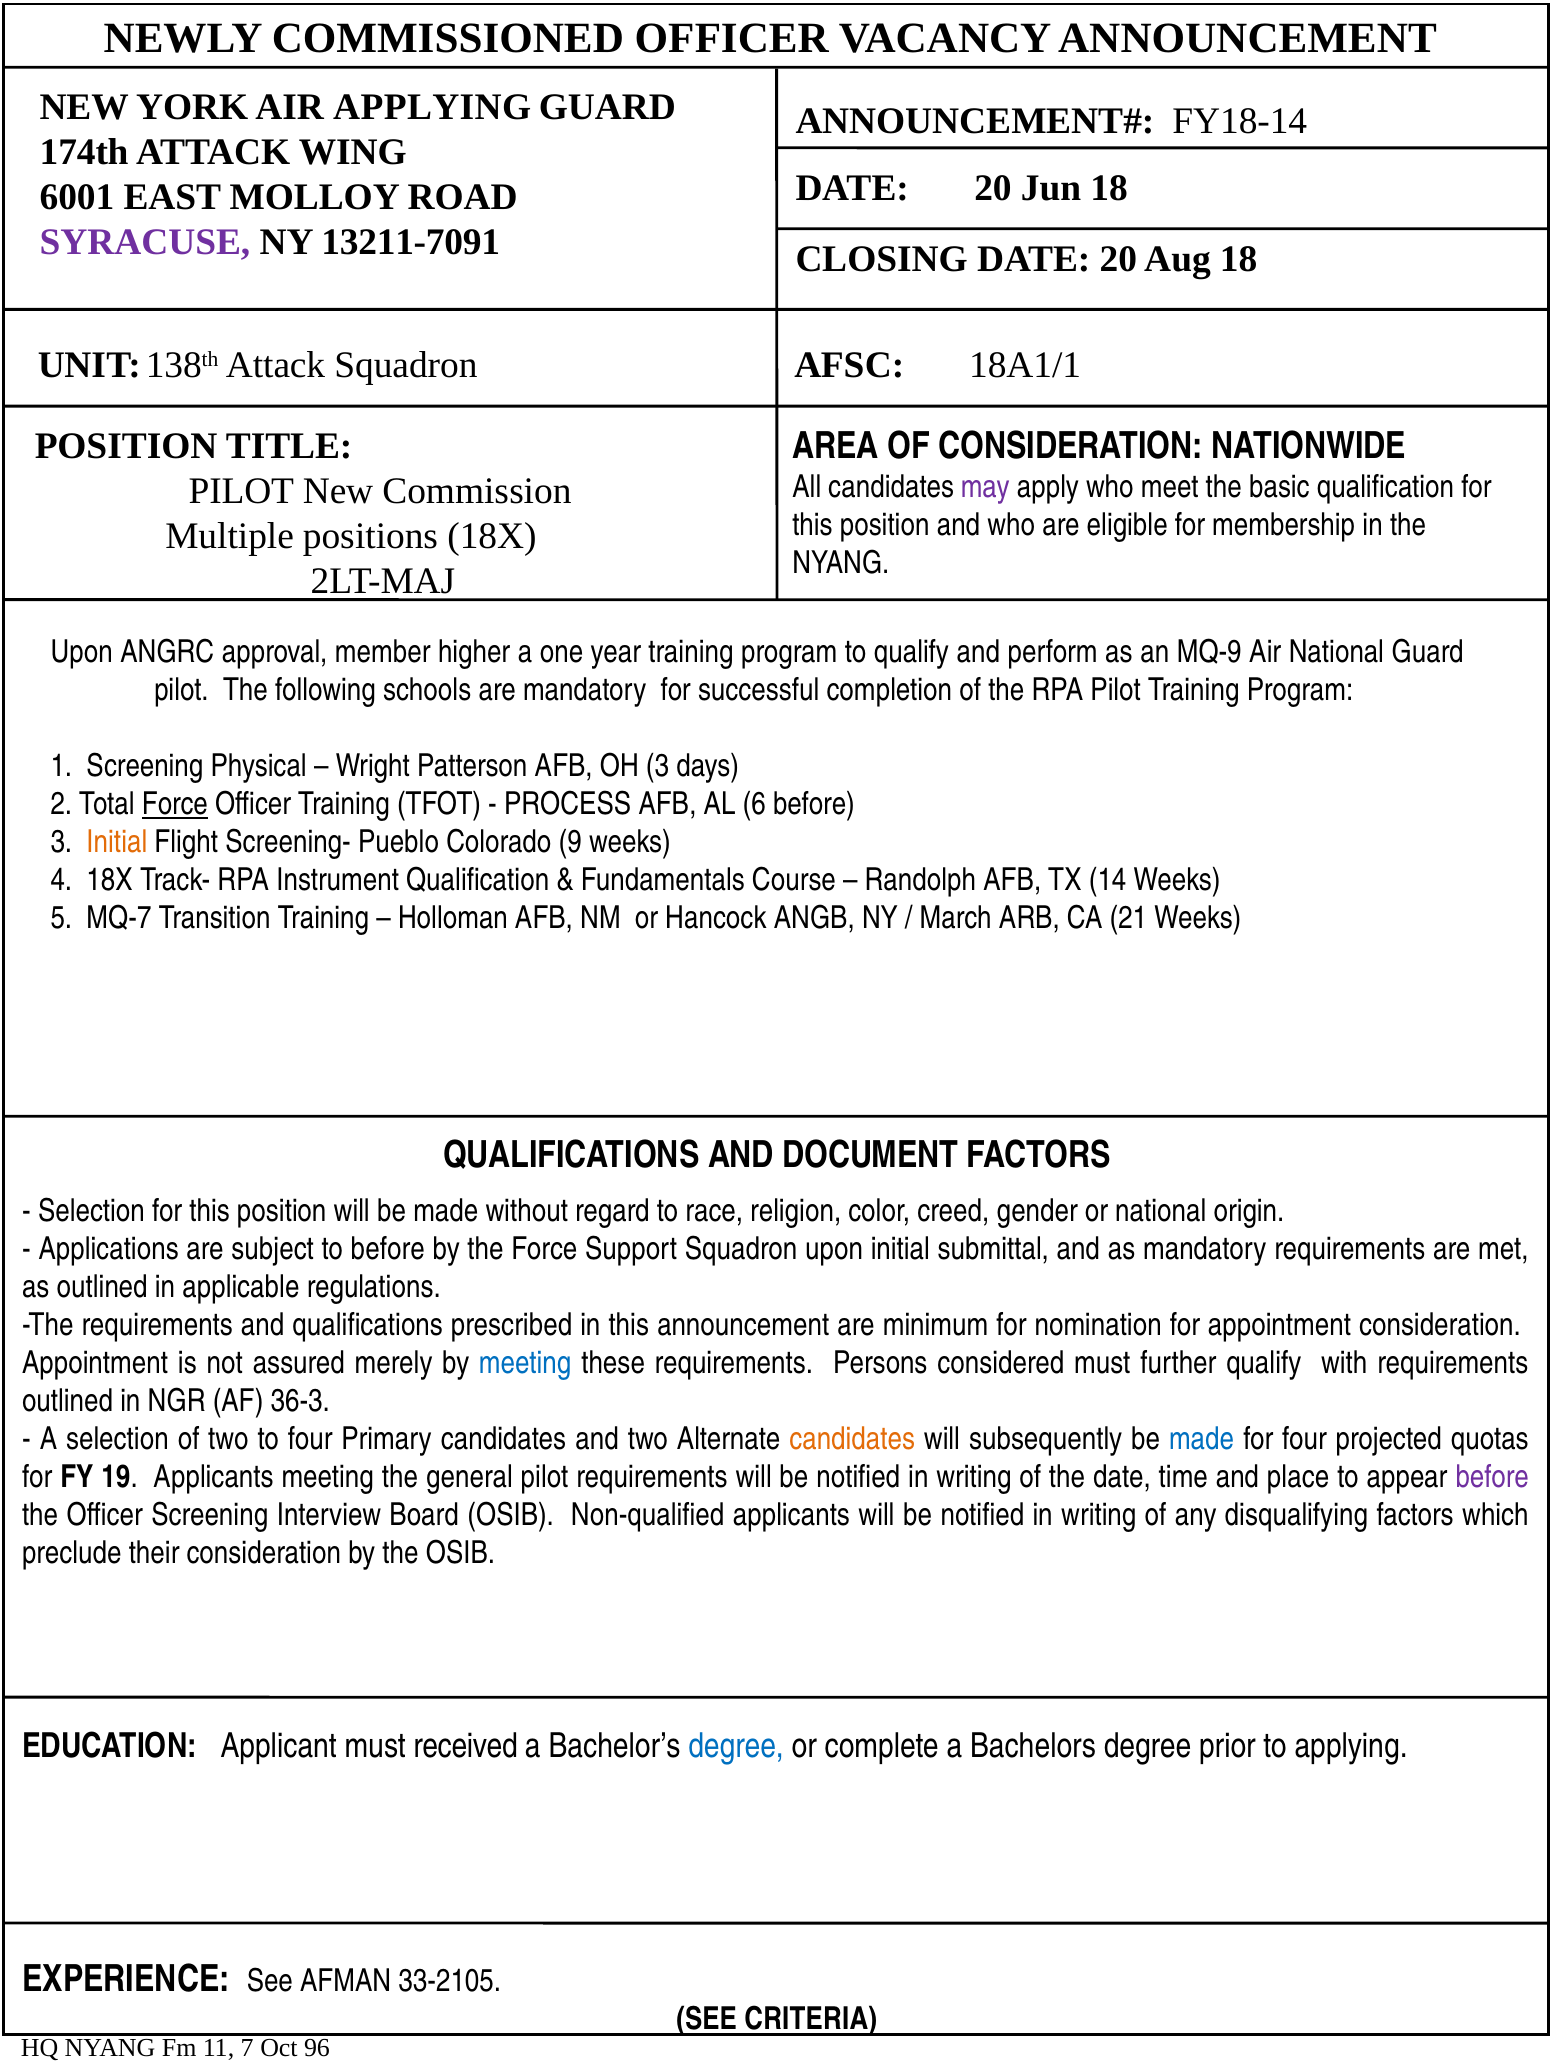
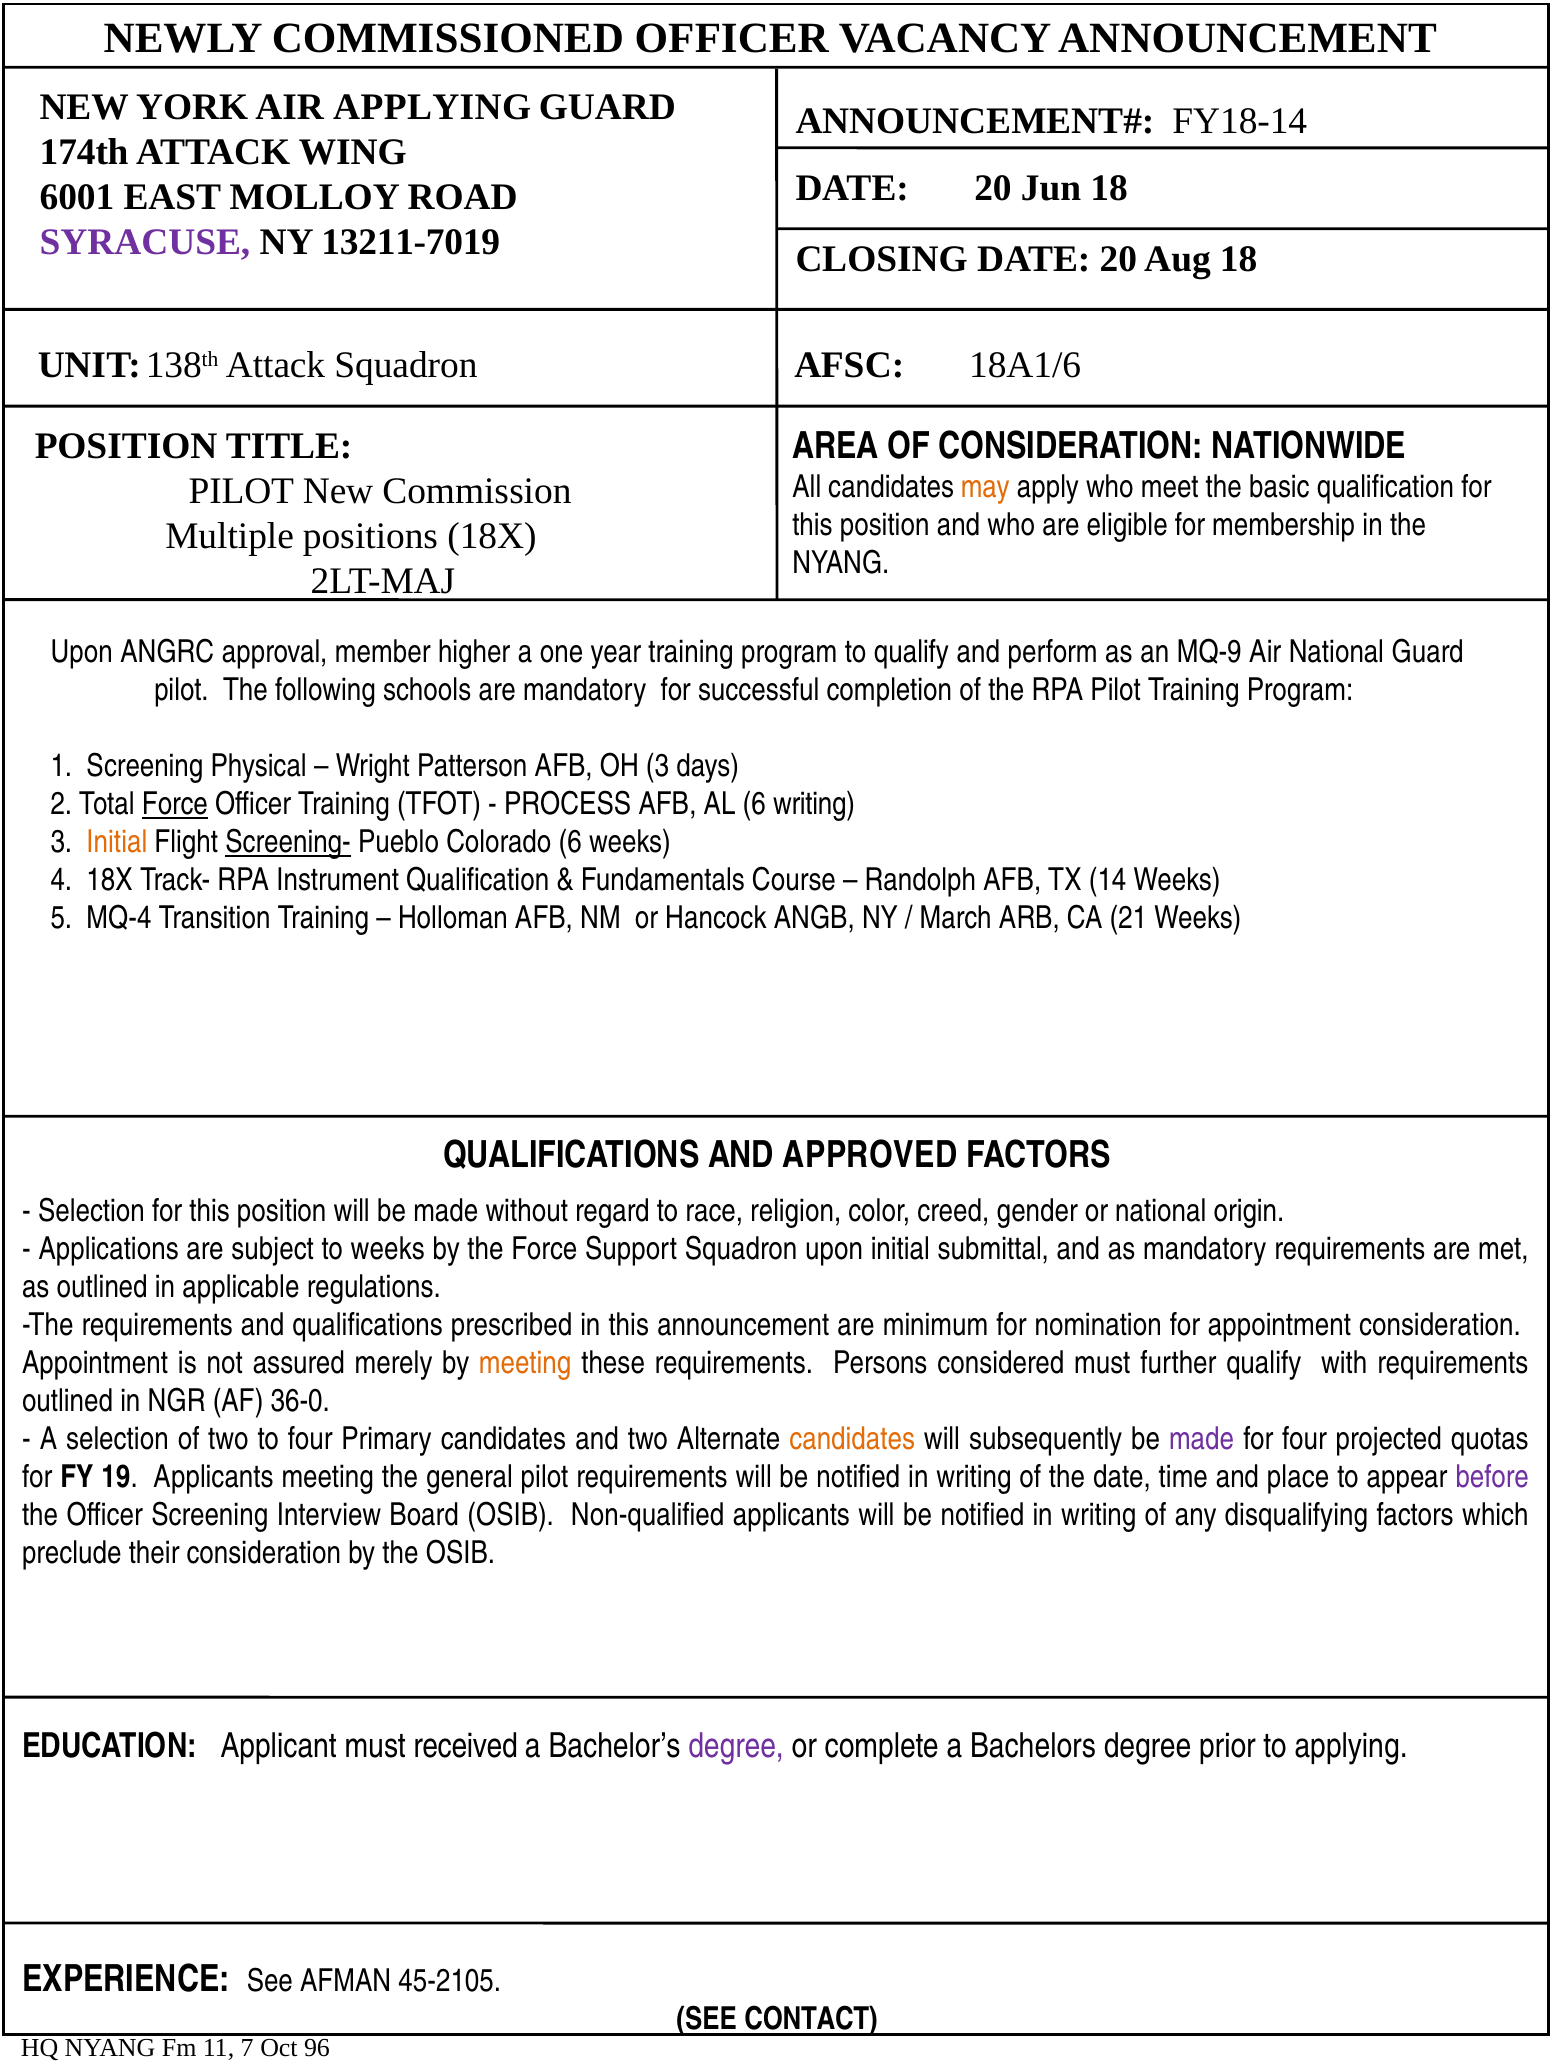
13211-7091: 13211-7091 -> 13211-7019
18A1/1: 18A1/1 -> 18A1/6
may colour: purple -> orange
6 before: before -> writing
Screening- underline: none -> present
Colorado 9: 9 -> 6
MQ-7: MQ-7 -> MQ-4
DOCUMENT: DOCUMENT -> APPROVED
to before: before -> weeks
meeting at (525, 1363) colour: blue -> orange
36-3: 36-3 -> 36-0
made at (1202, 1439) colour: blue -> purple
degree at (736, 1746) colour: blue -> purple
33-2105: 33-2105 -> 45-2105
CRITERIA: CRITERIA -> CONTACT
